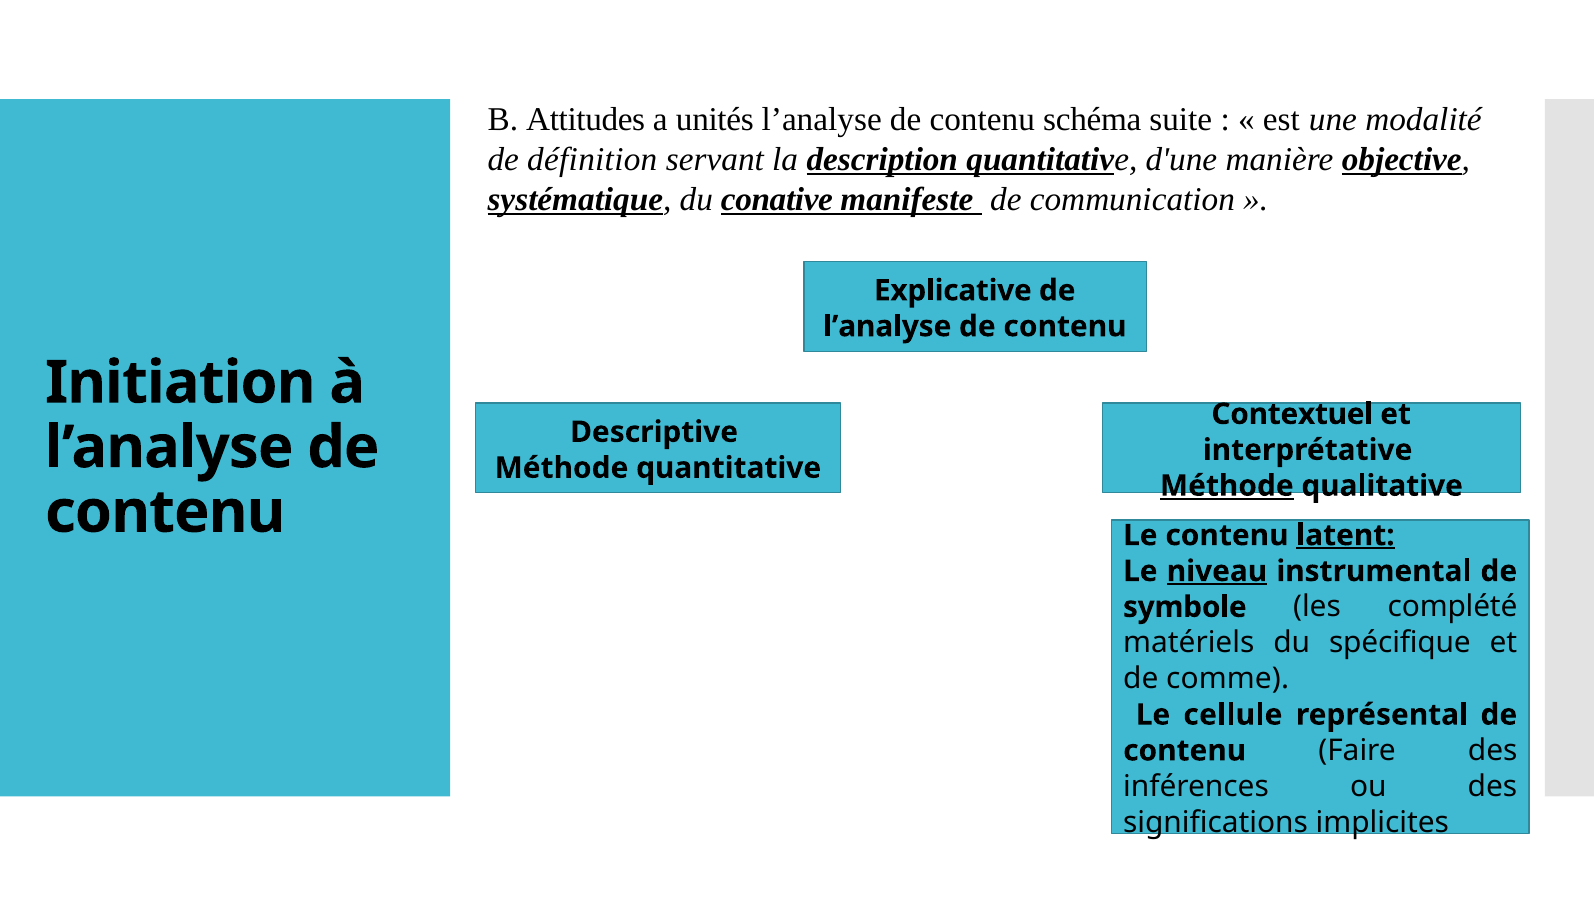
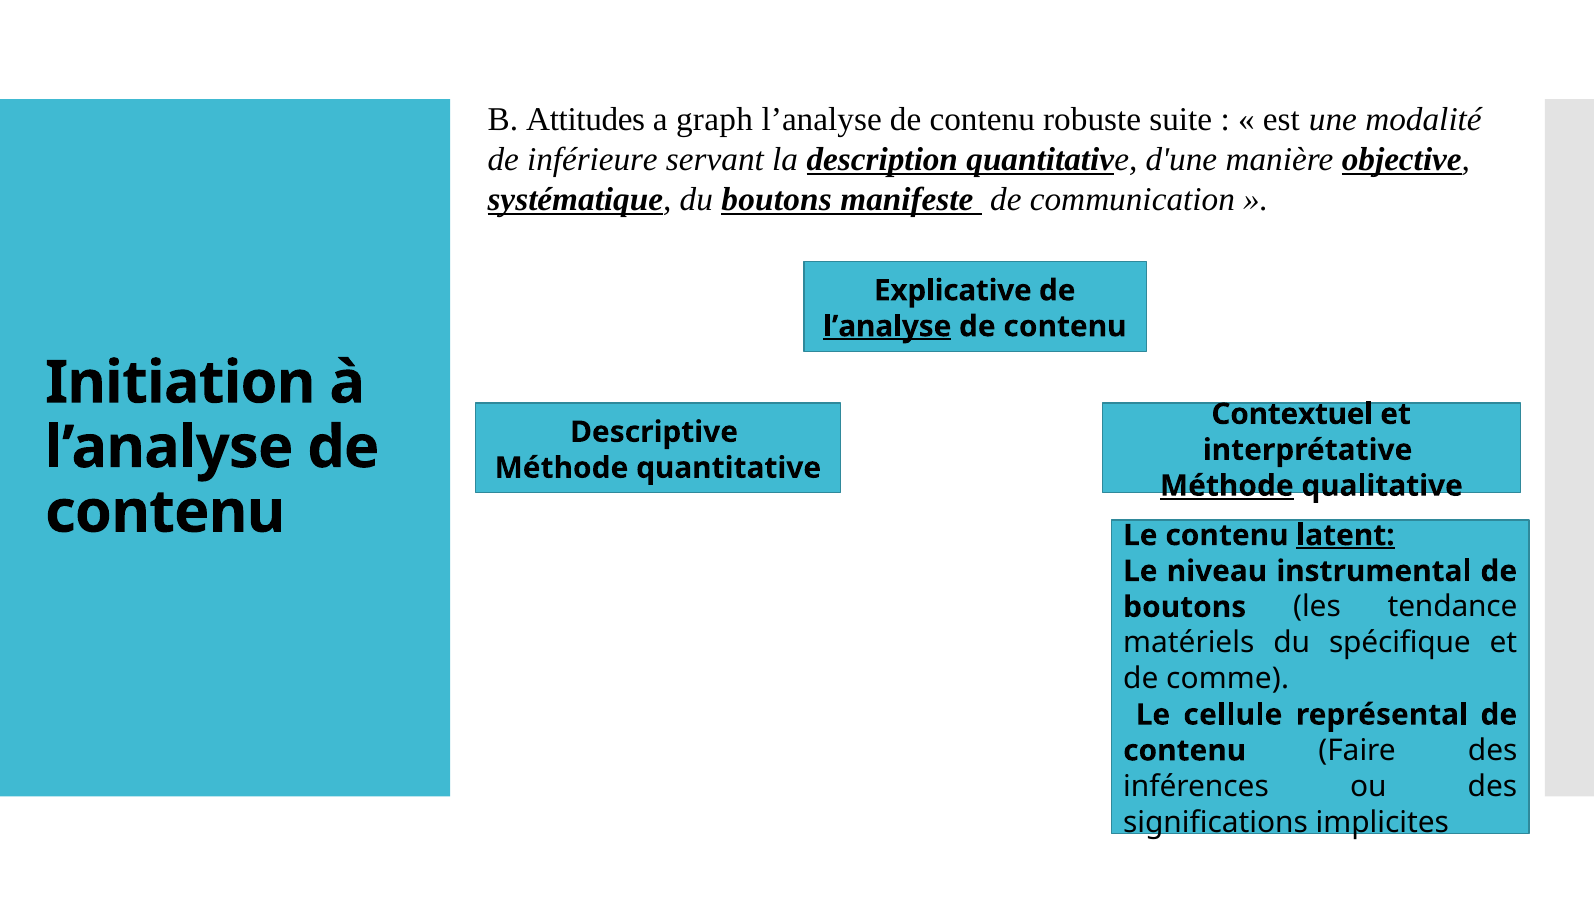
unités: unités -> graph
schéma: schéma -> robuste
définition: définition -> inférieure
du conative: conative -> boutons
l’analyse at (887, 326) underline: none -> present
niveau underline: present -> none
symbole at (1185, 607): symbole -> boutons
complété: complété -> tendance
